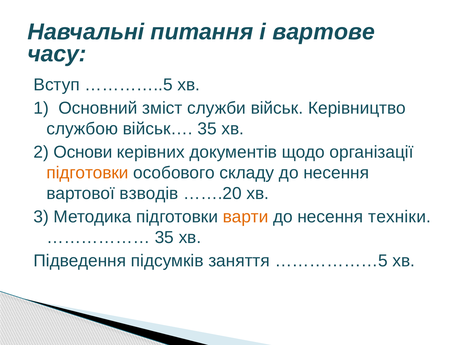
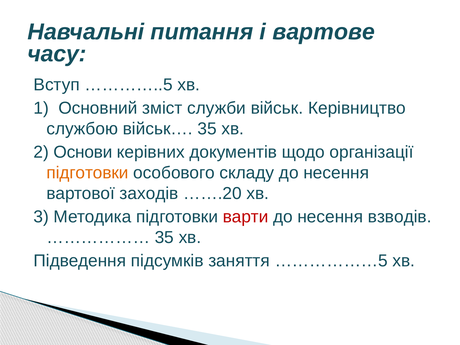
взводів: взводів -> заходів
варти colour: orange -> red
техніки: техніки -> взводів
